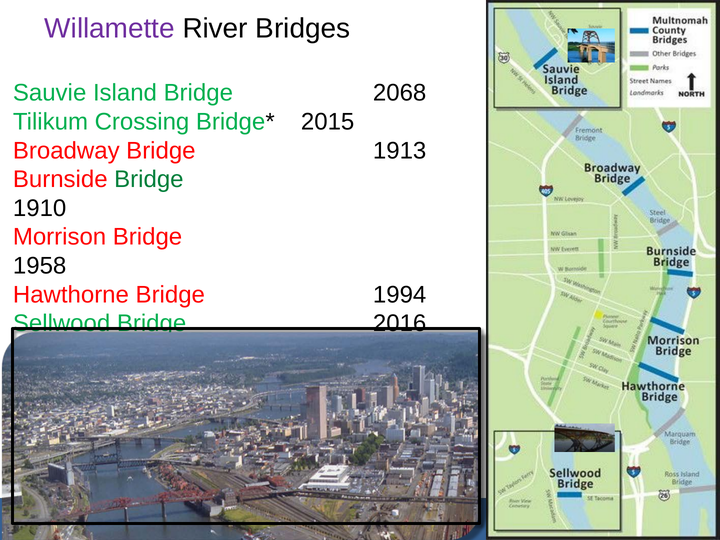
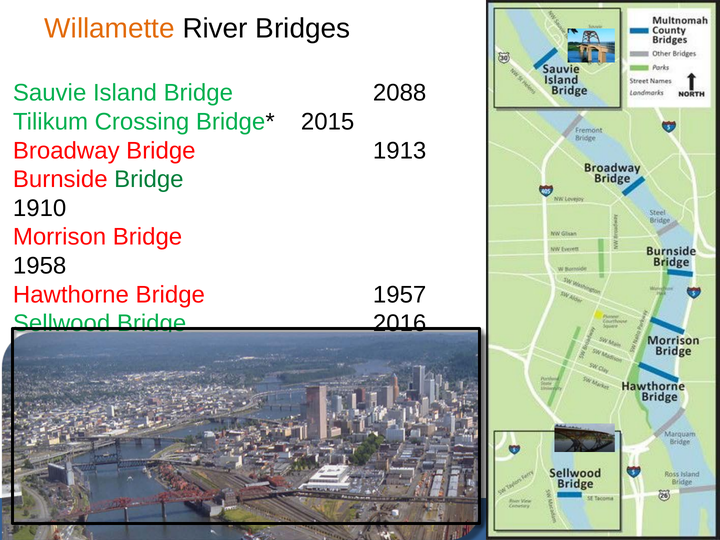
Willamette colour: purple -> orange
2068: 2068 -> 2088
1994: 1994 -> 1957
